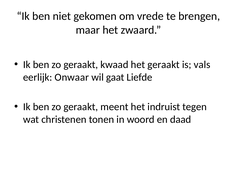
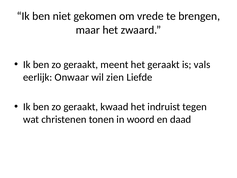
kwaad: kwaad -> meent
gaat: gaat -> zien
meent: meent -> kwaad
